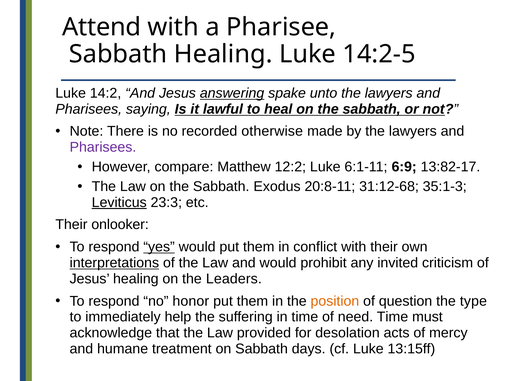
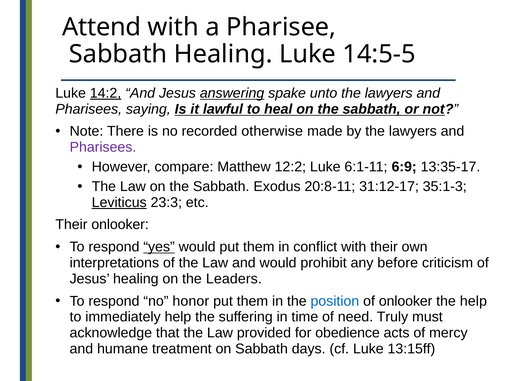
14:2-5: 14:2-5 -> 14:5-5
14:2 underline: none -> present
13:82-17: 13:82-17 -> 13:35-17
31:12-68: 31:12-68 -> 31:12-17
interpretations underline: present -> none
invited: invited -> before
position colour: orange -> blue
of question: question -> onlooker
the type: type -> help
need Time: Time -> Truly
desolation: desolation -> obedience
